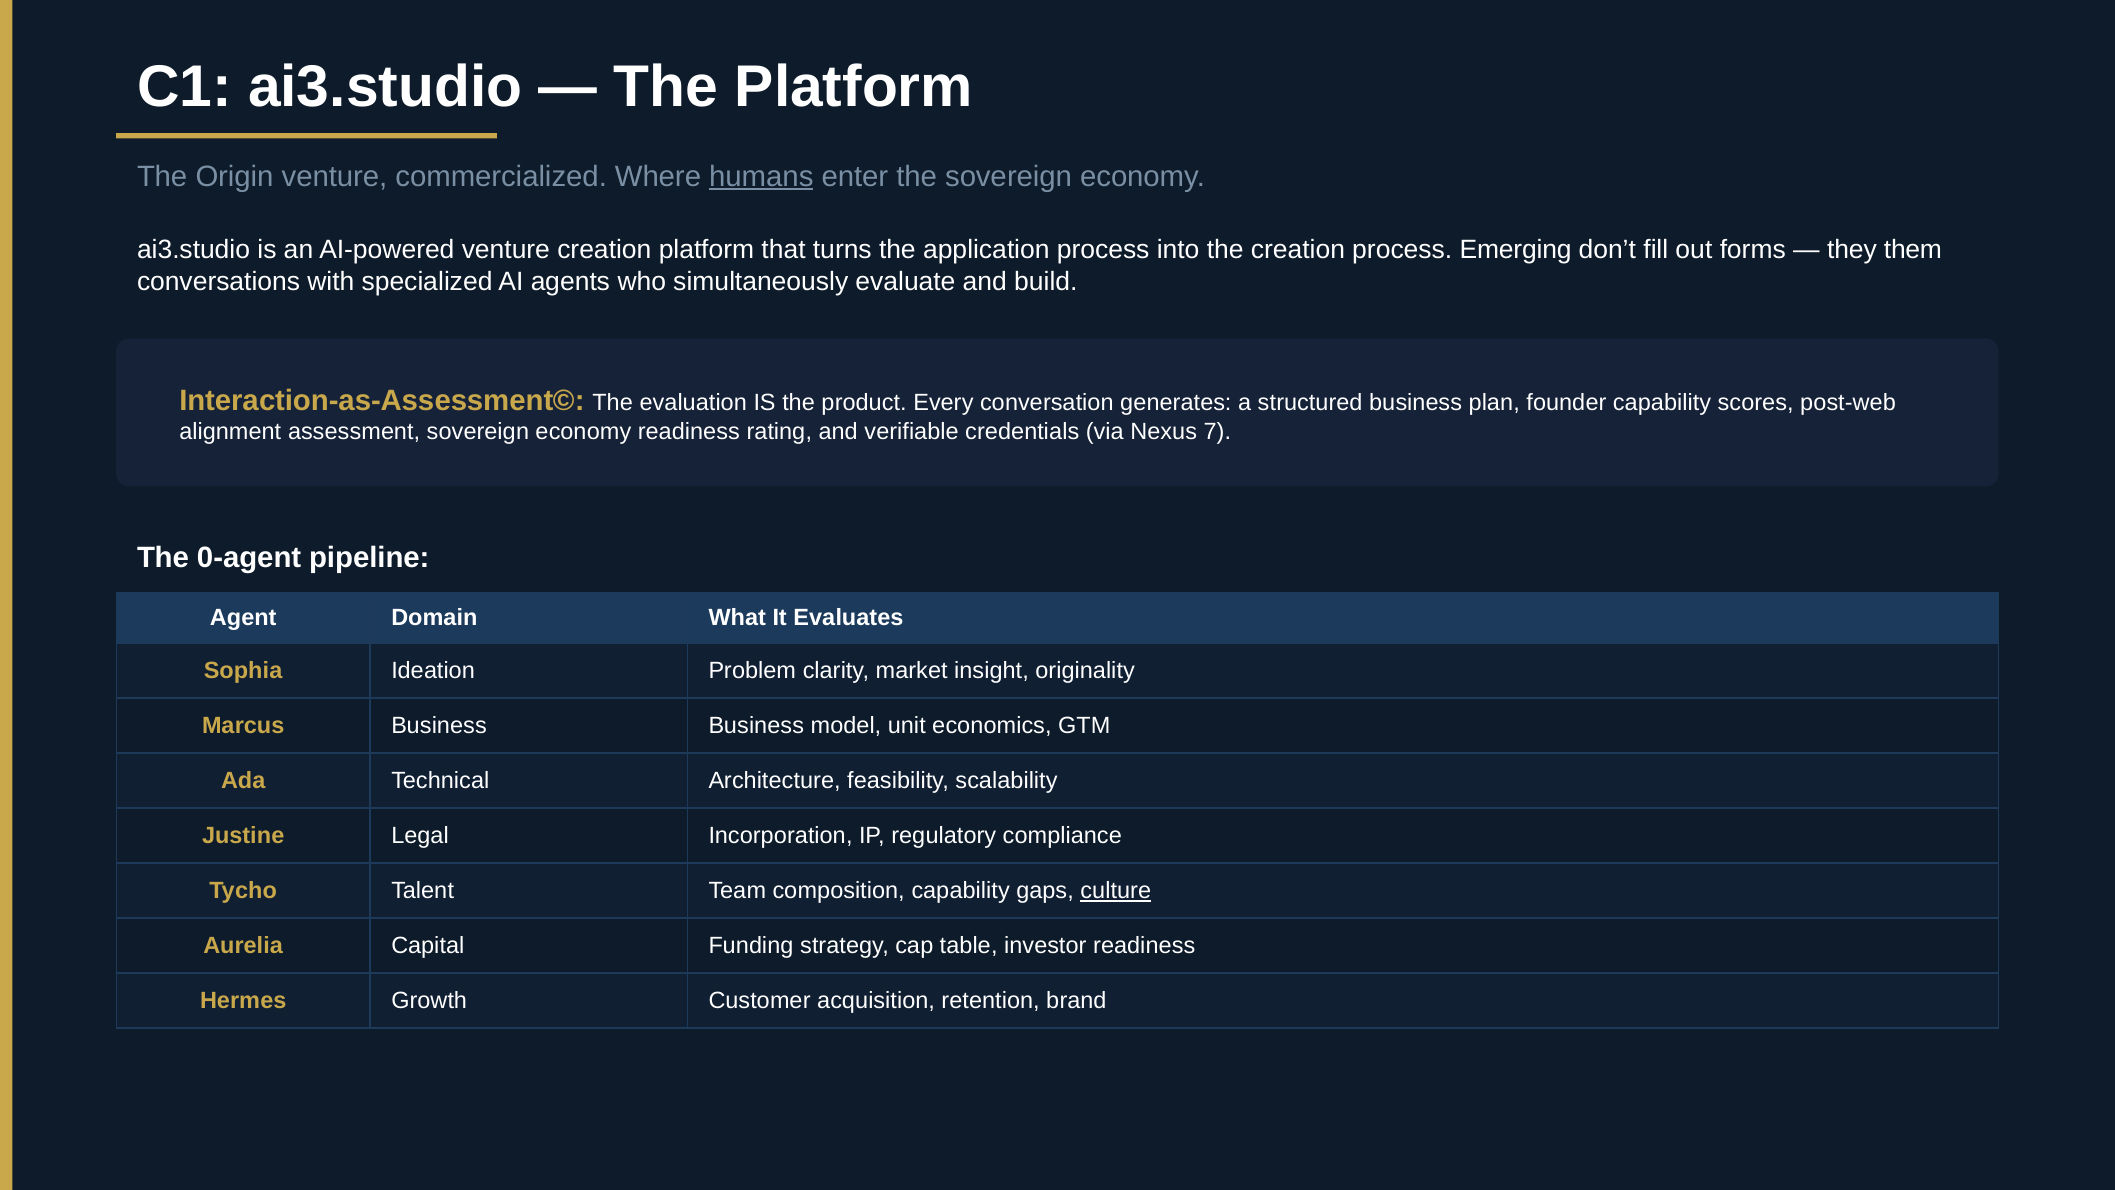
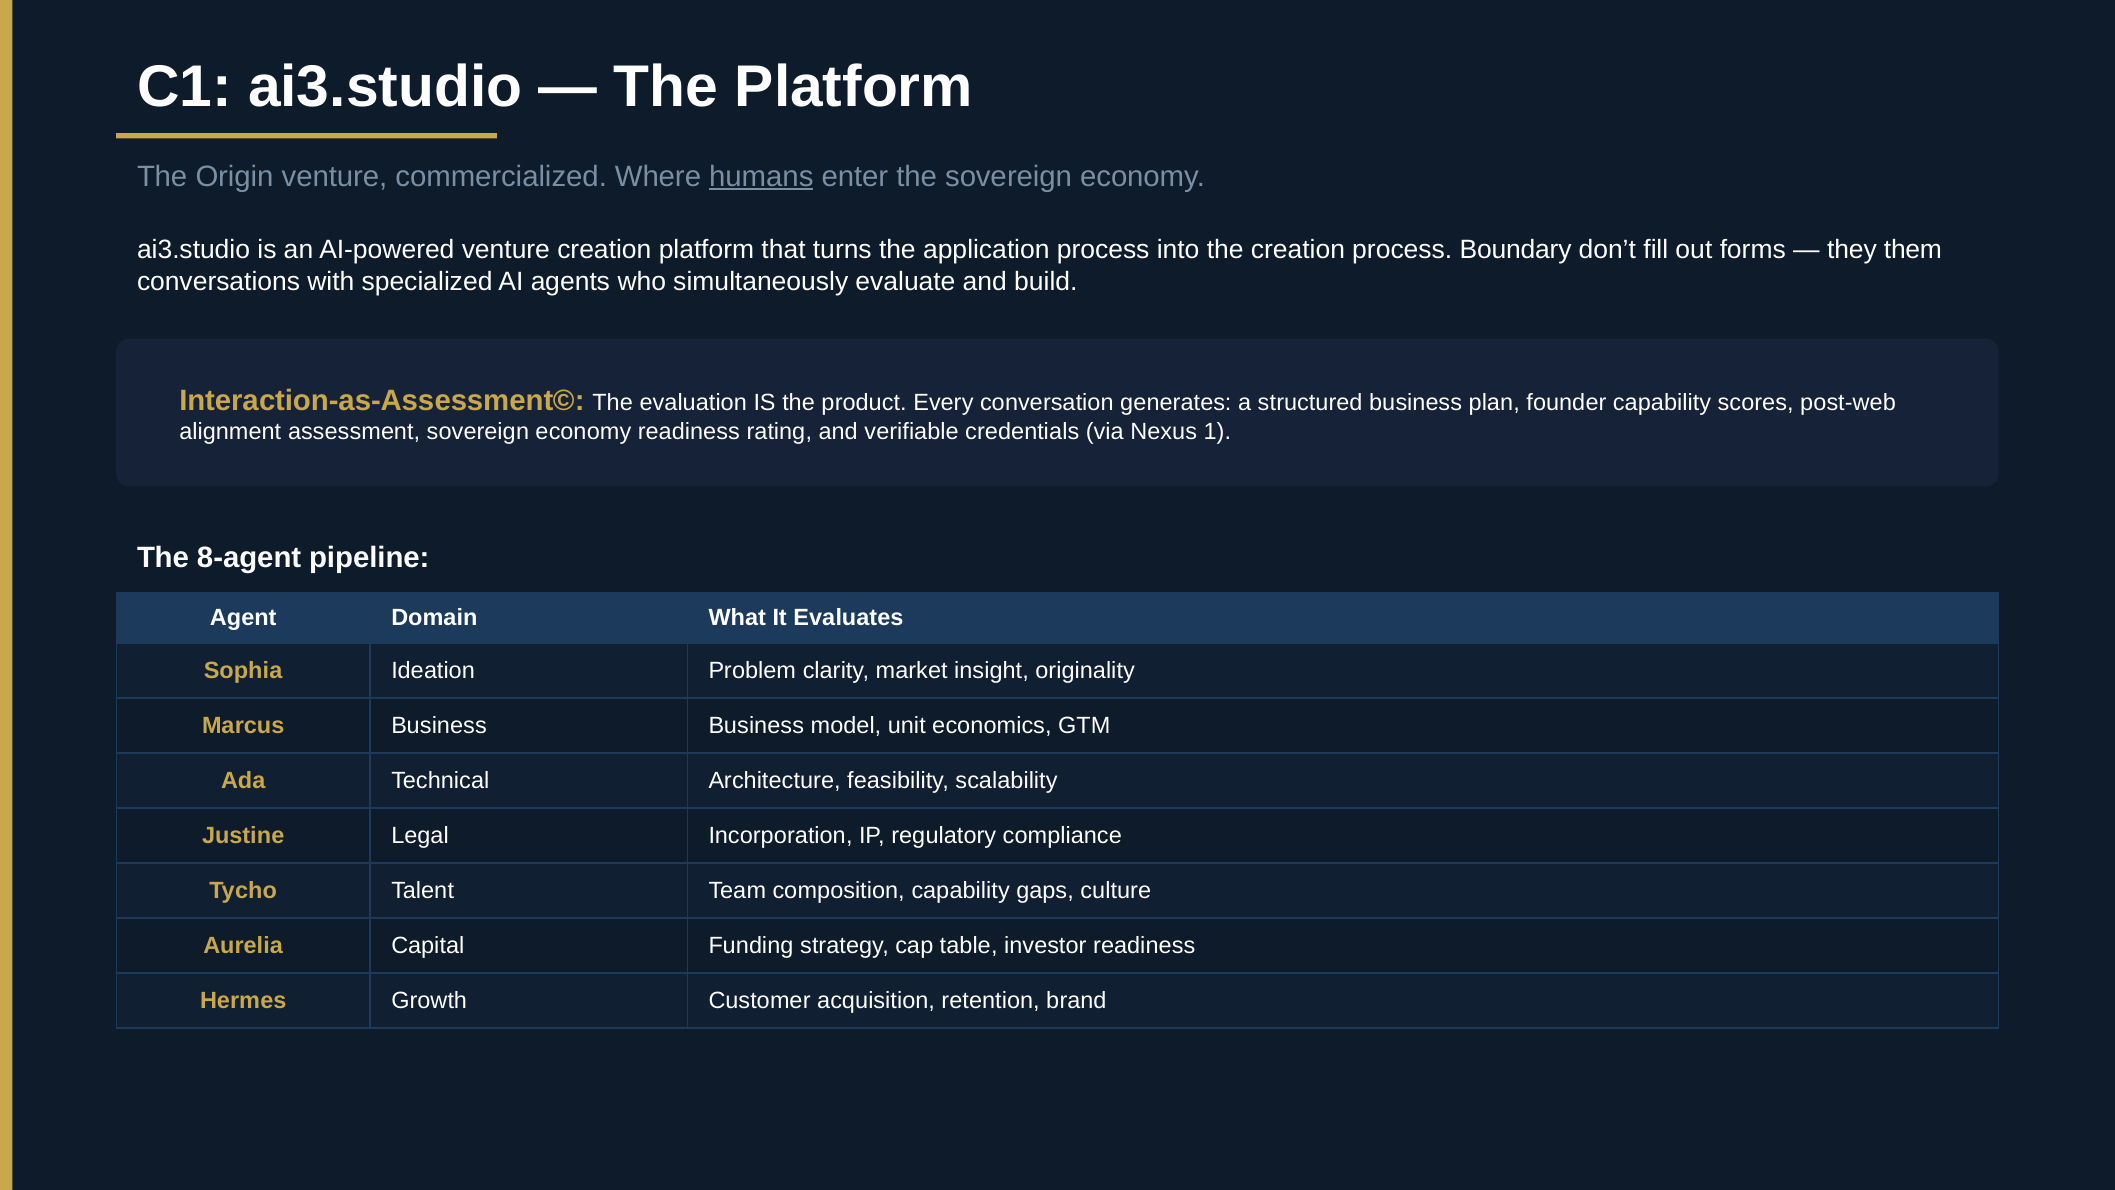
Emerging: Emerging -> Boundary
7: 7 -> 1
0-agent: 0-agent -> 8-agent
culture underline: present -> none
